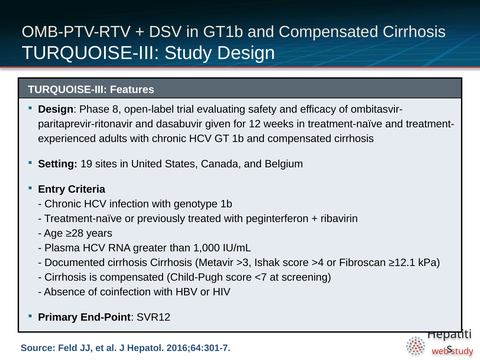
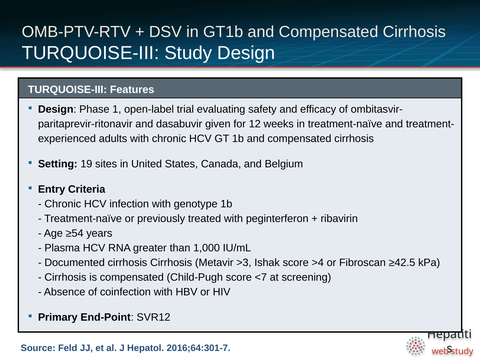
8: 8 -> 1
≥28: ≥28 -> ≥54
≥12.1: ≥12.1 -> ≥42.5
